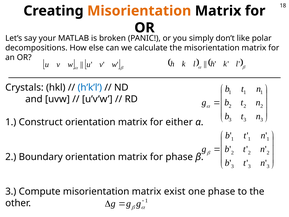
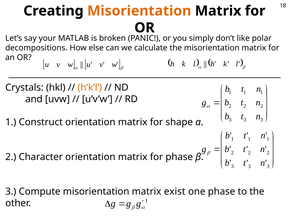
h’k’l colour: blue -> orange
either: either -> shape
Boundary: Boundary -> Character
